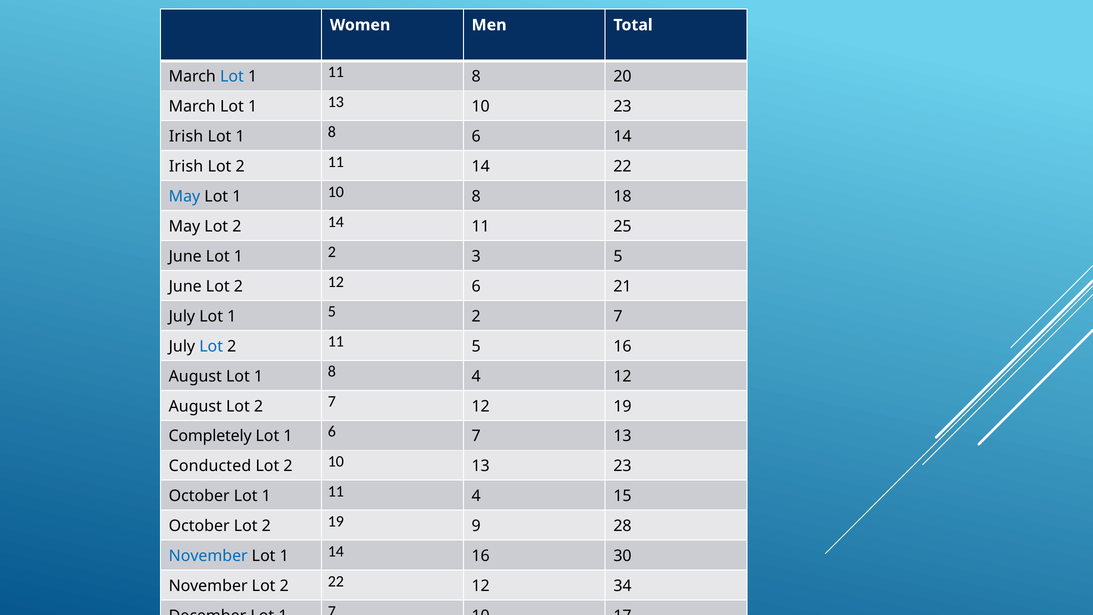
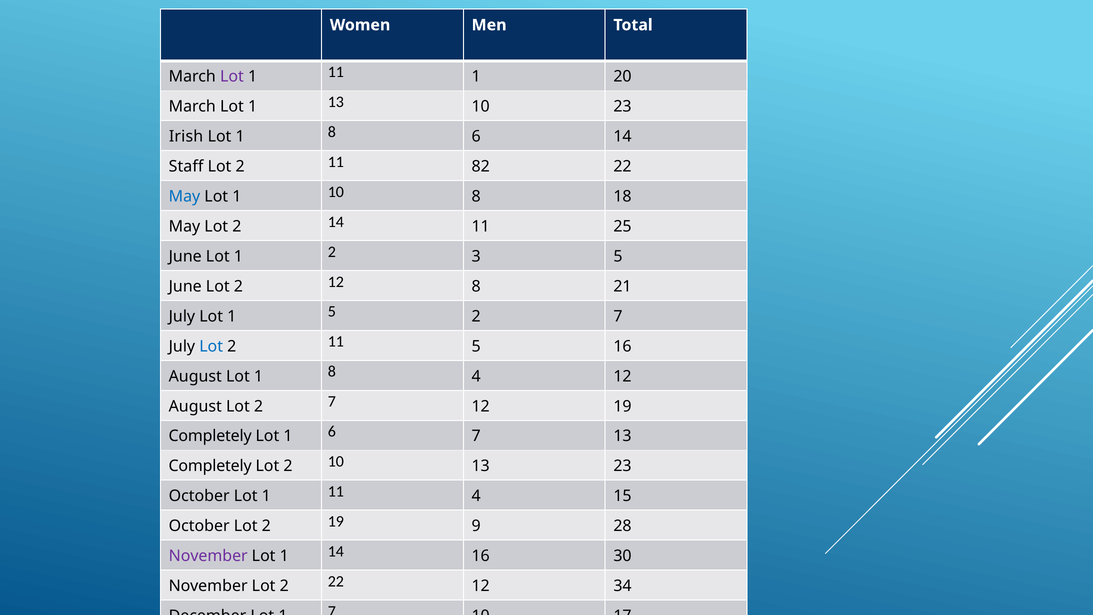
Lot at (232, 77) colour: blue -> purple
11 8: 8 -> 1
Irish at (186, 167): Irish -> Staff
11 14: 14 -> 82
12 6: 6 -> 8
Conducted at (210, 466): Conducted -> Completely
November at (208, 556) colour: blue -> purple
